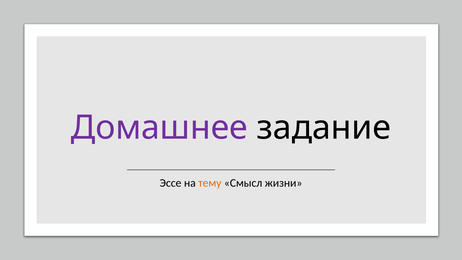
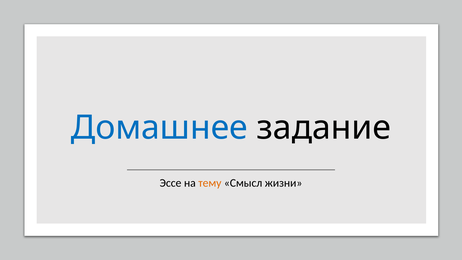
Домашнее colour: purple -> blue
